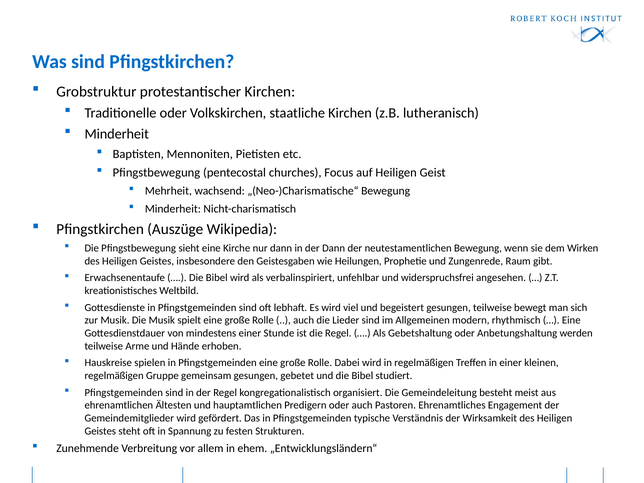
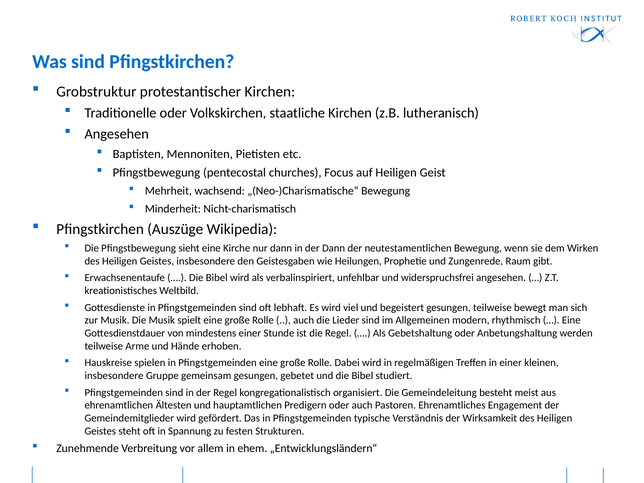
Minderheit at (117, 134): Minderheit -> Angesehen
regelmäßigen at (114, 376): regelmäßigen -> insbesondere
